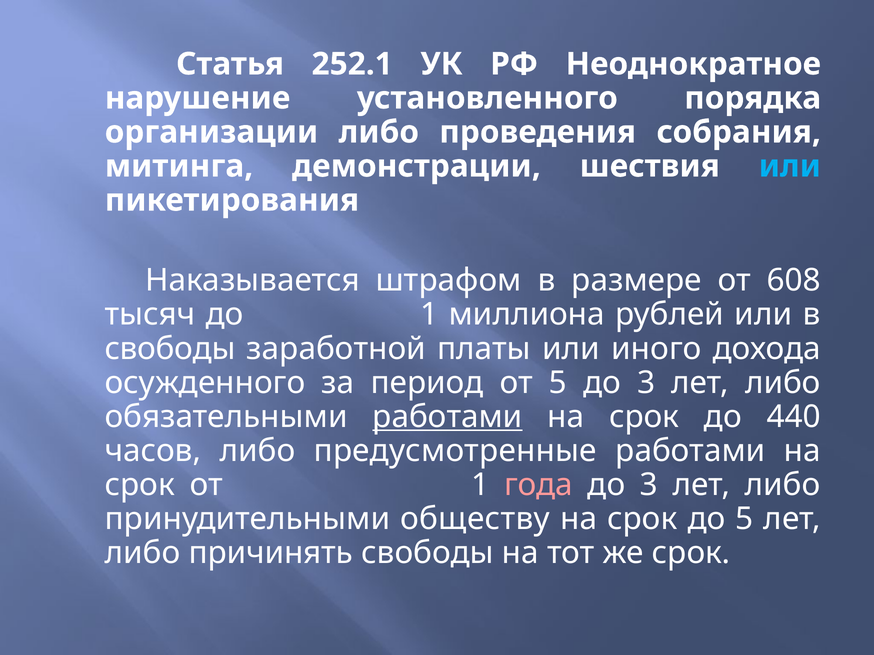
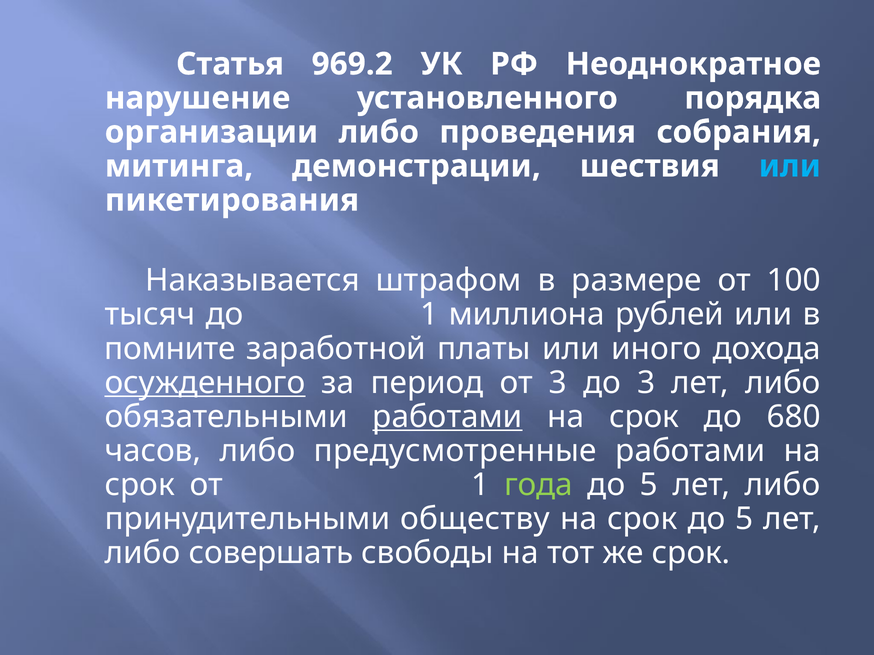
252.1: 252.1 -> 969.2
608: 608 -> 100
свободы at (170, 349): свободы -> помните
осужденного underline: none -> present
от 5: 5 -> 3
440: 440 -> 680
года colour: pink -> light green
3 at (649, 485): 3 -> 5
причинять: причинять -> совершать
